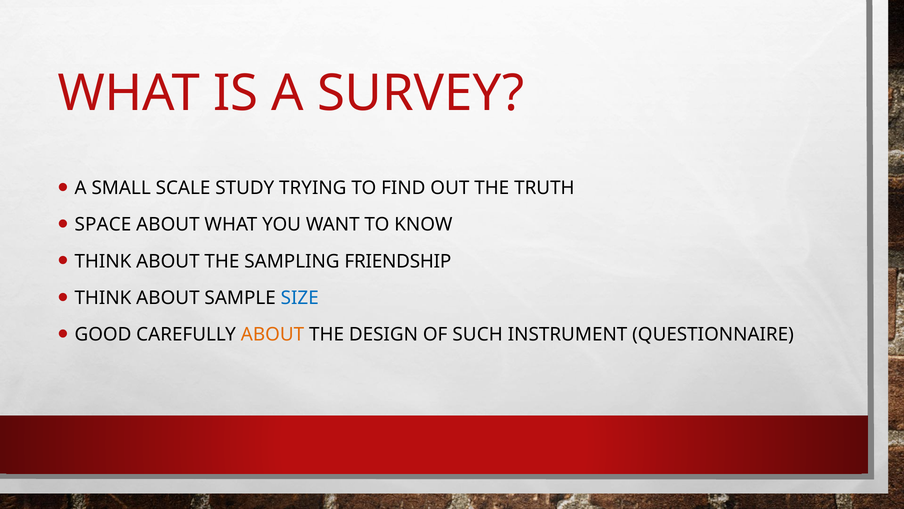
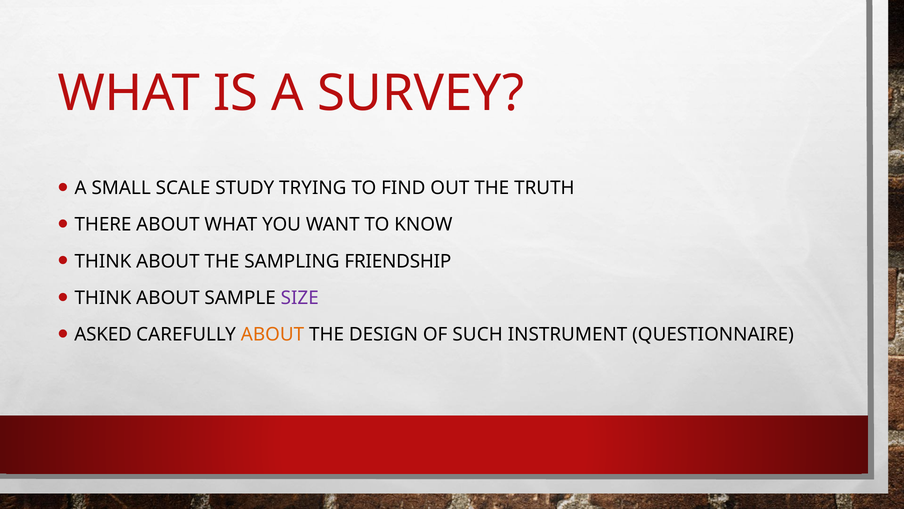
SPACE: SPACE -> THERE
SIZE colour: blue -> purple
GOOD: GOOD -> ASKED
